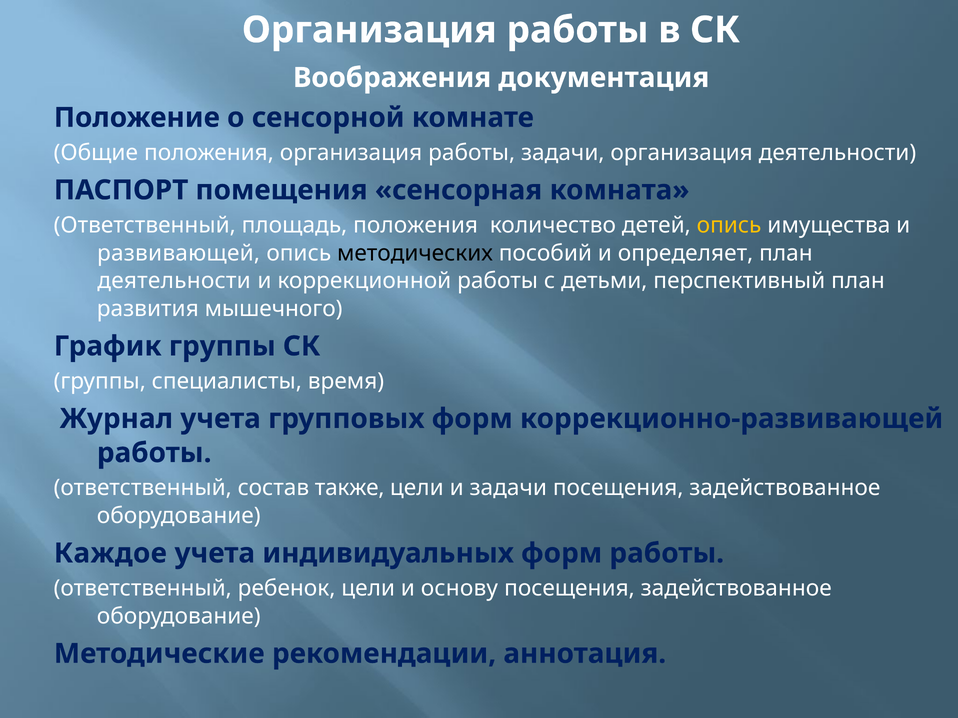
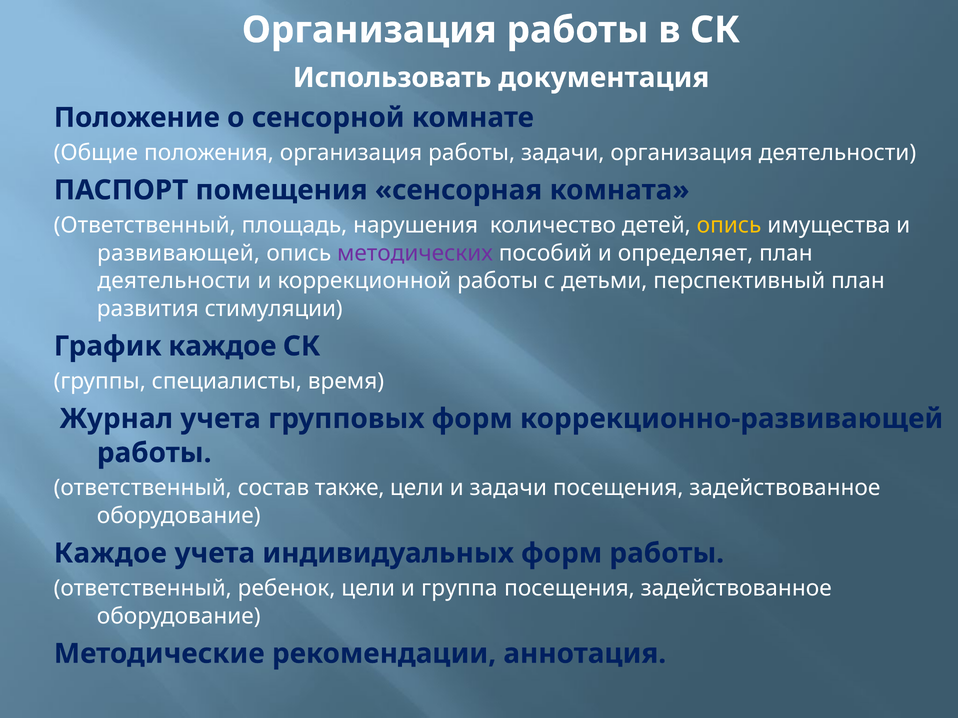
Воображения: Воображения -> Использовать
площадь положения: положения -> нарушения
методических colour: black -> purple
мышечного: мышечного -> стимуляции
График группы: группы -> каждое
основу: основу -> группа
